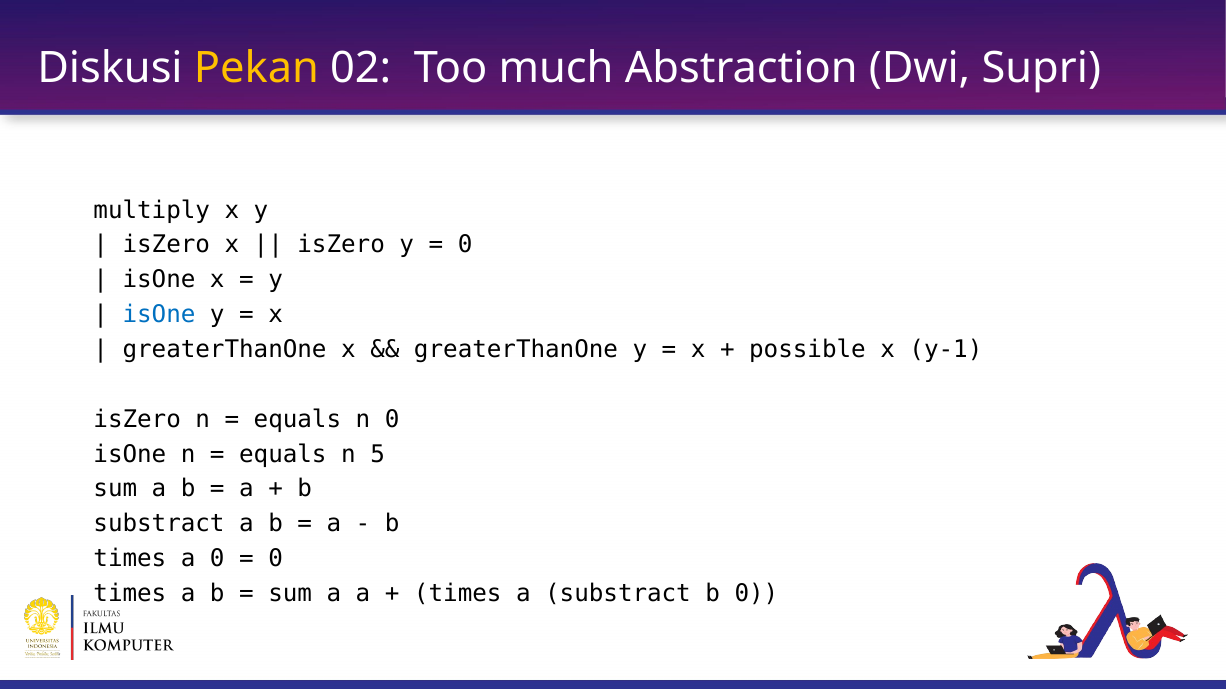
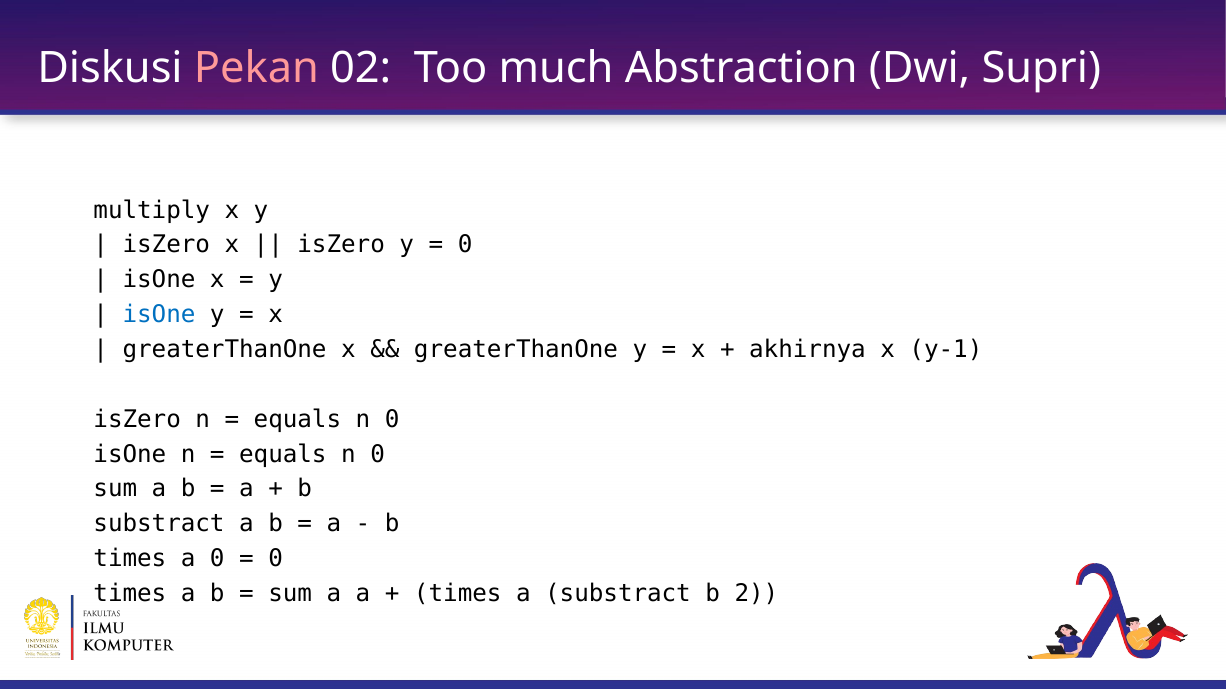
Pekan colour: yellow -> pink
possible: possible -> akhirnya
5 at (378, 454): 5 -> 0
b 0: 0 -> 2
